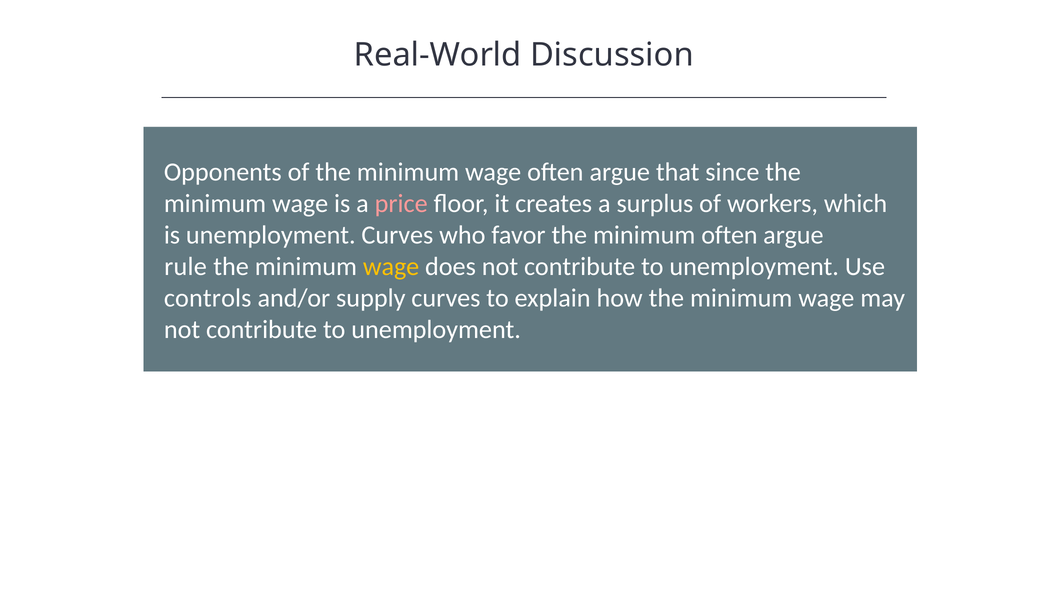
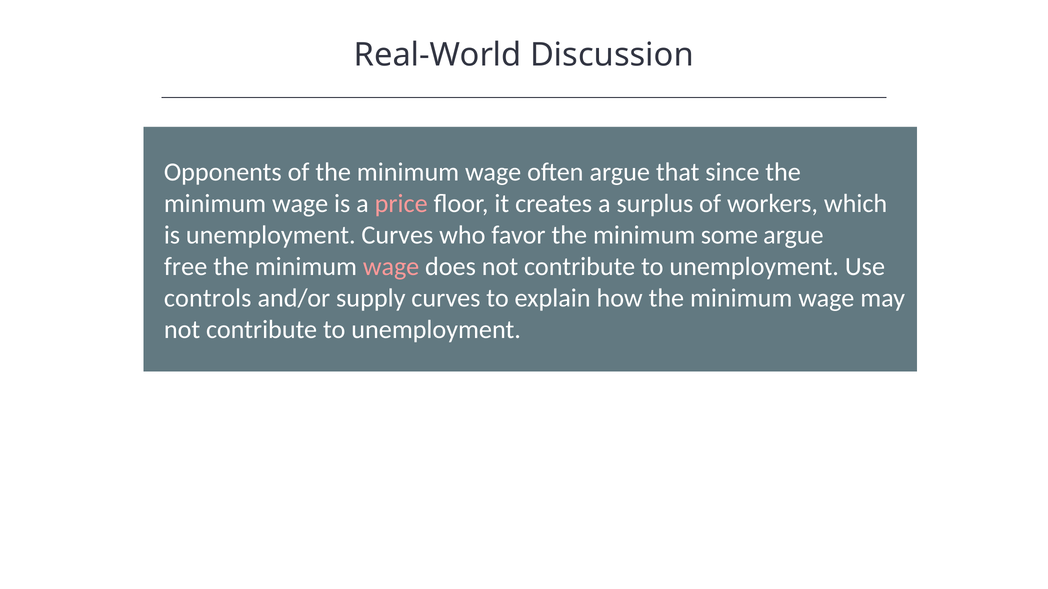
minimum often: often -> some
rule: rule -> free
wage at (391, 267) colour: yellow -> pink
